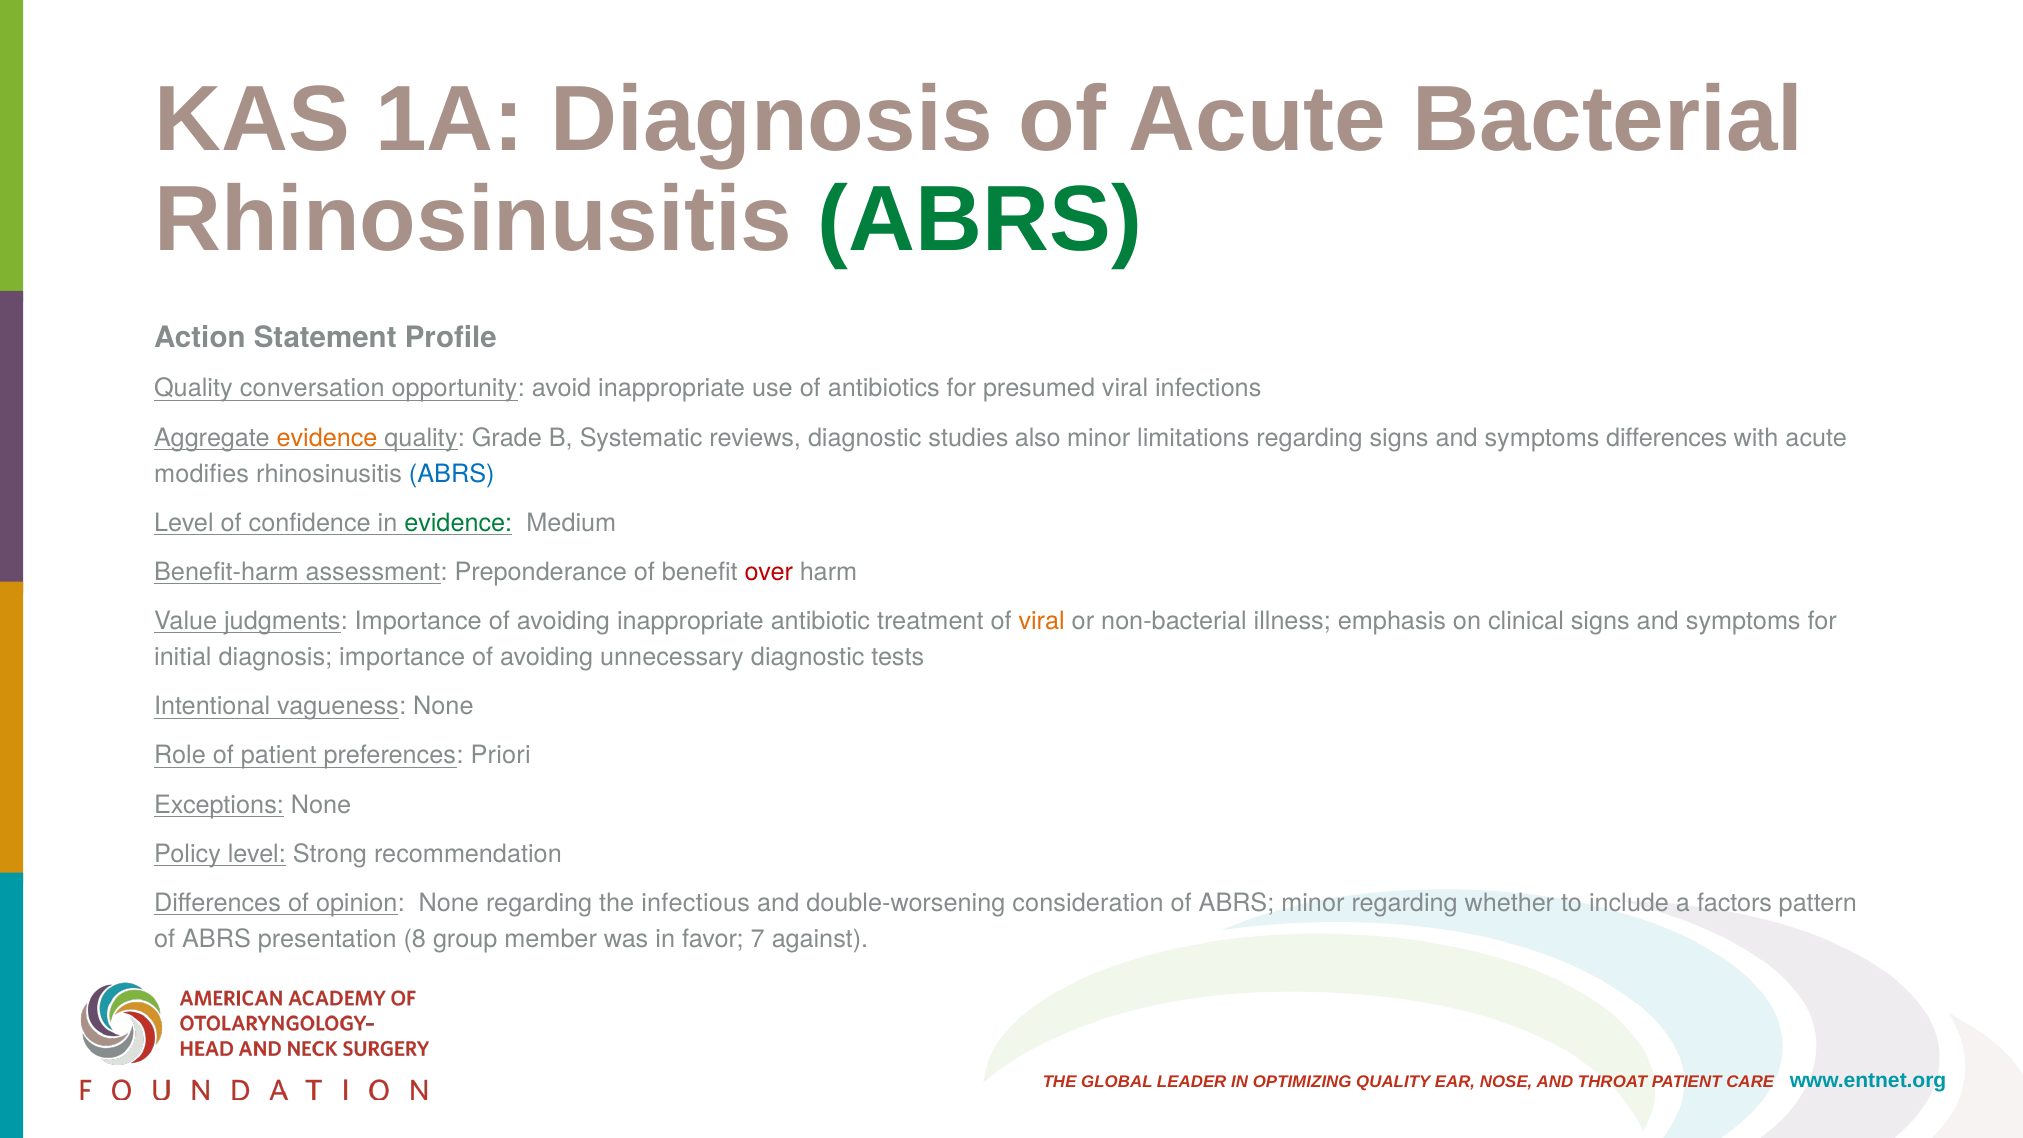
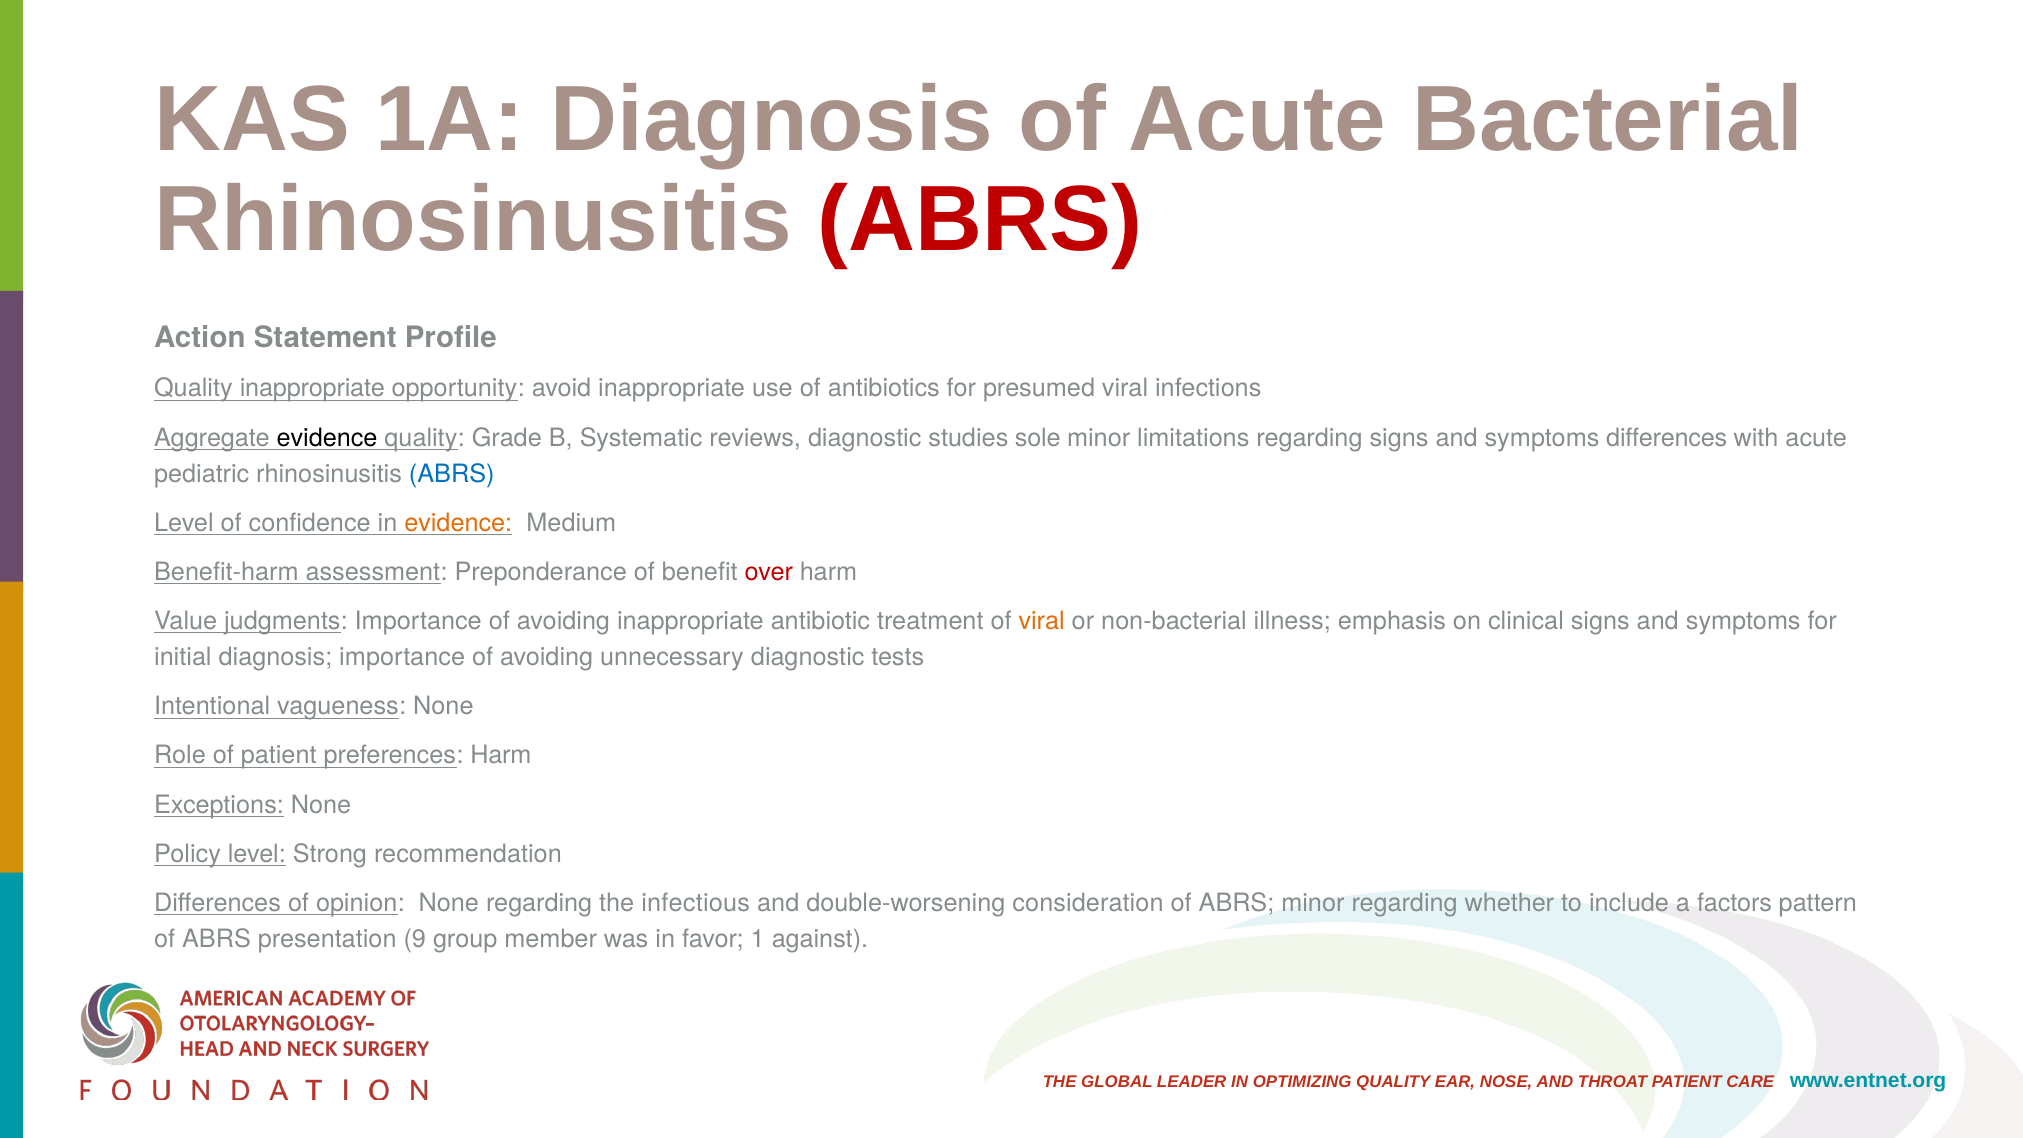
ABRS at (980, 220) colour: green -> red
Quality conversation: conversation -> inappropriate
evidence at (327, 438) colour: orange -> black
also: also -> sole
modifies: modifies -> pediatric
evidence at (458, 523) colour: green -> orange
preferences Priori: Priori -> Harm
8: 8 -> 9
7: 7 -> 1
